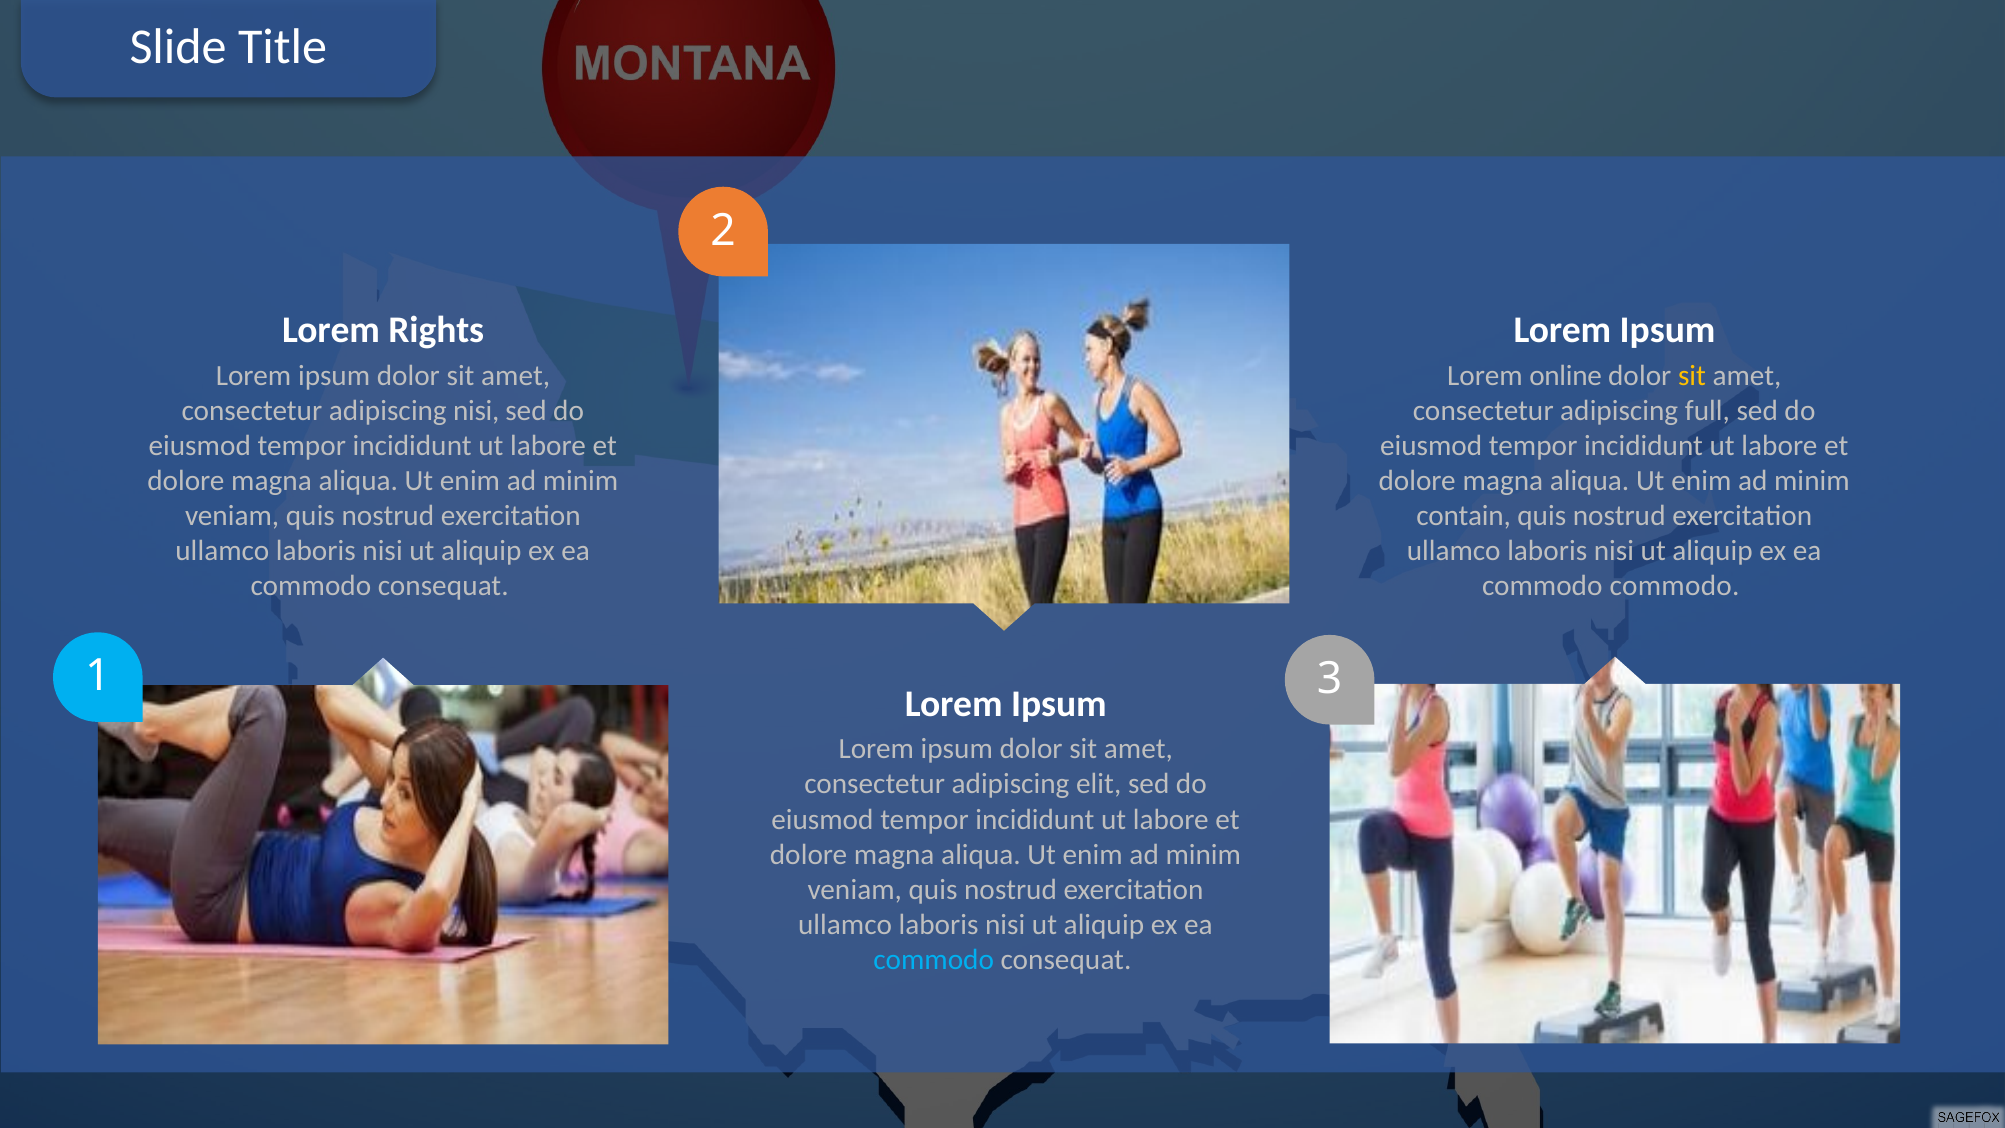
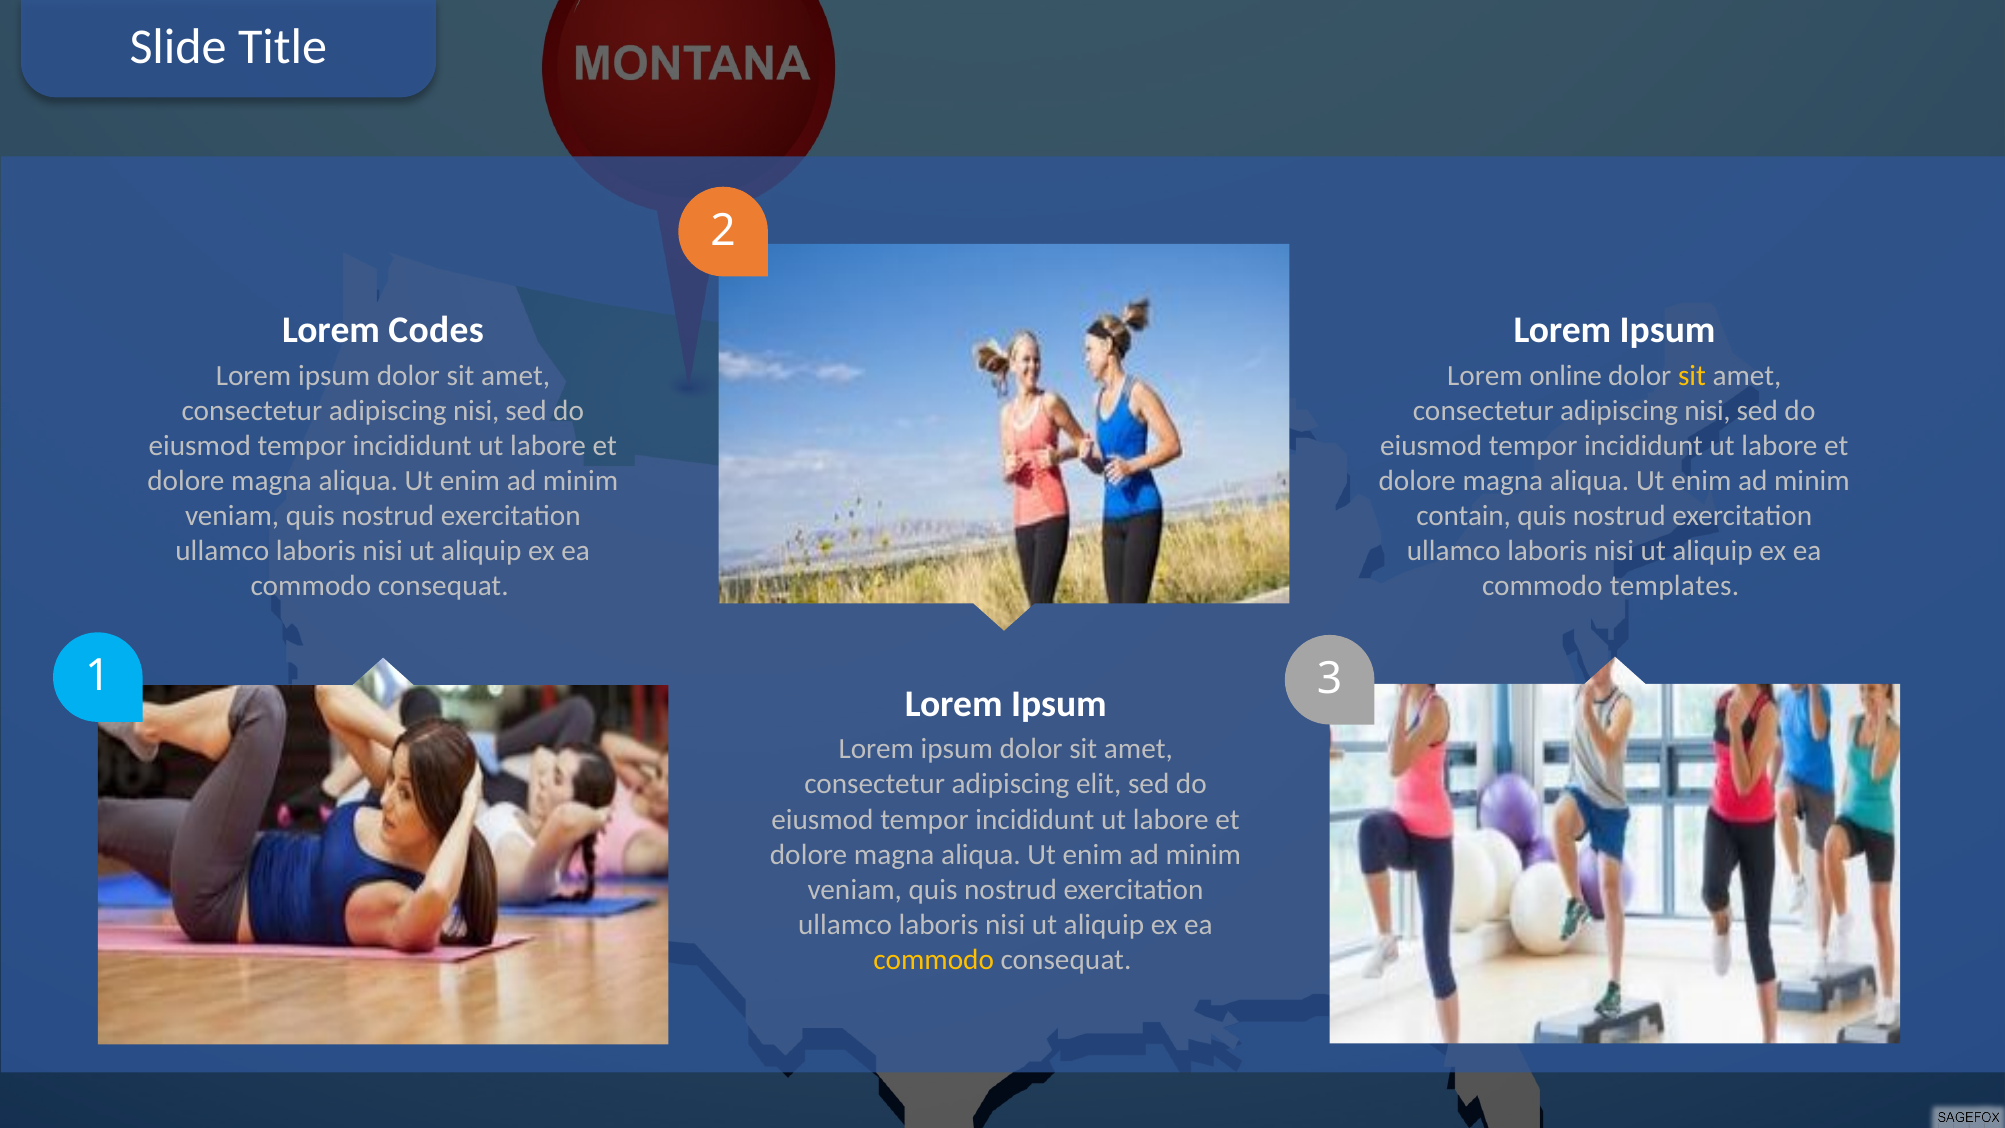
Rights: Rights -> Codes
full at (1707, 411): full -> nisi
commodo commodo: commodo -> templates
commodo at (934, 960) colour: light blue -> yellow
